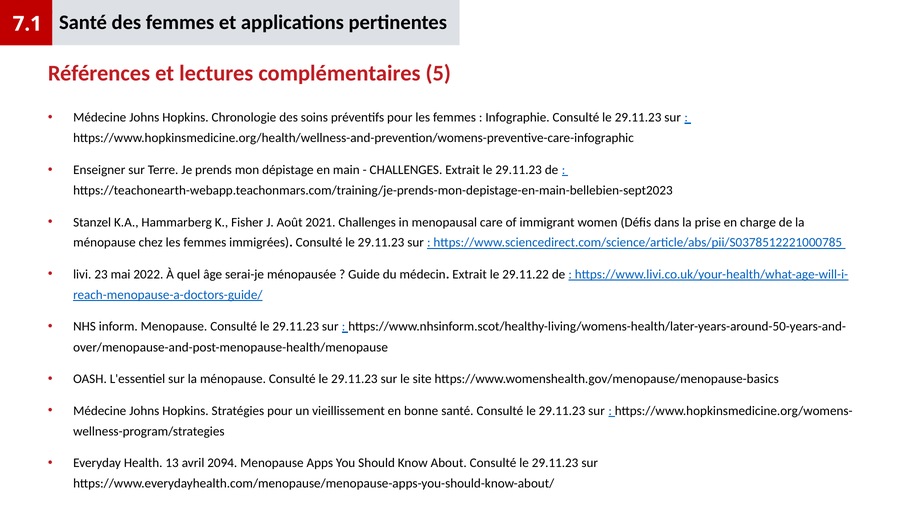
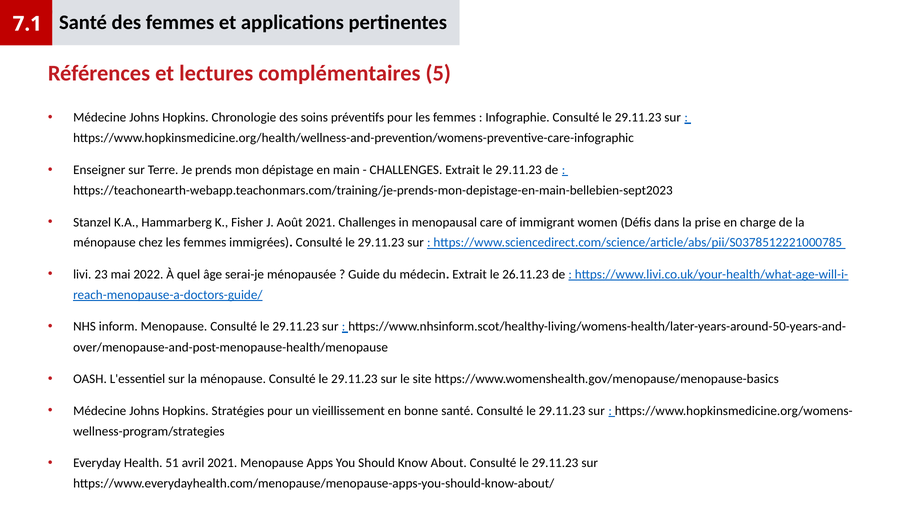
29.11.22: 29.11.22 -> 26.11.23
13: 13 -> 51
avril 2094: 2094 -> 2021
